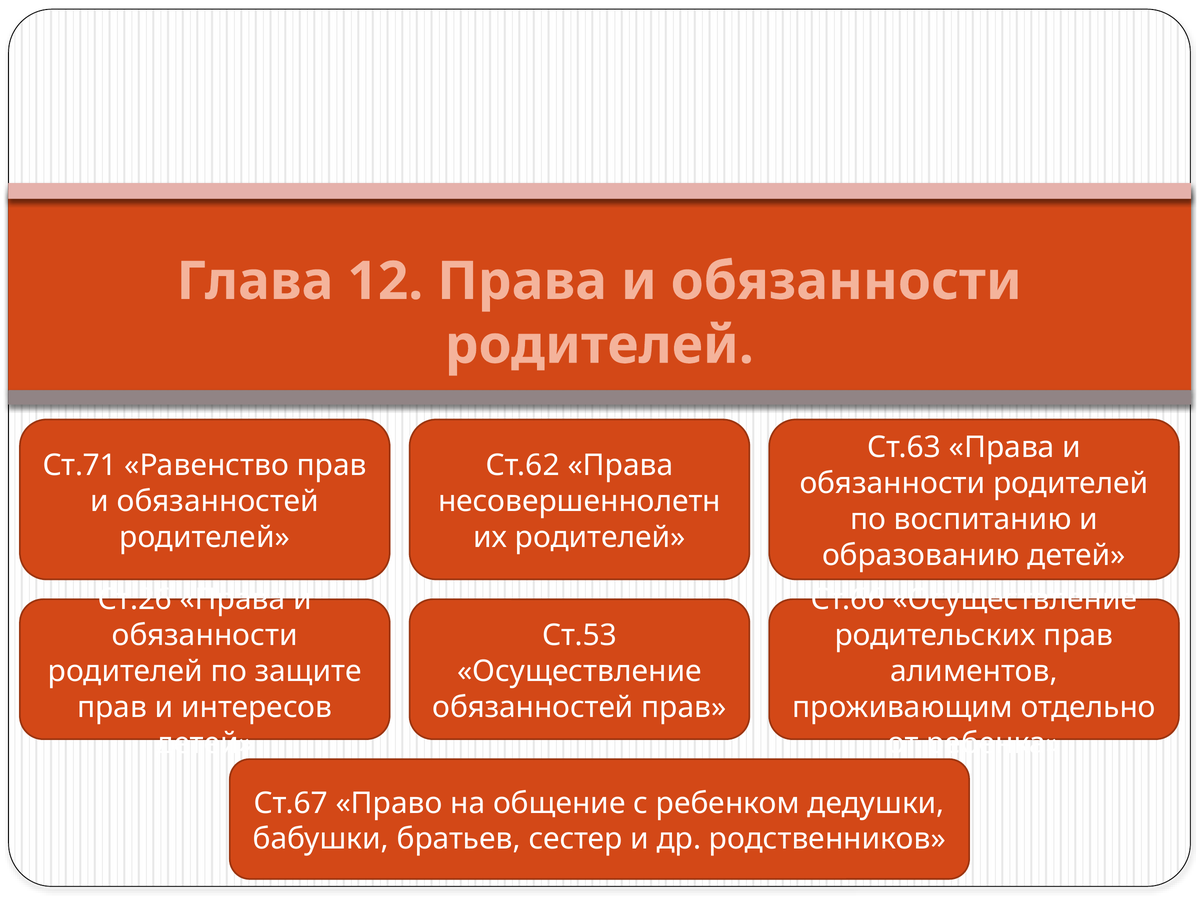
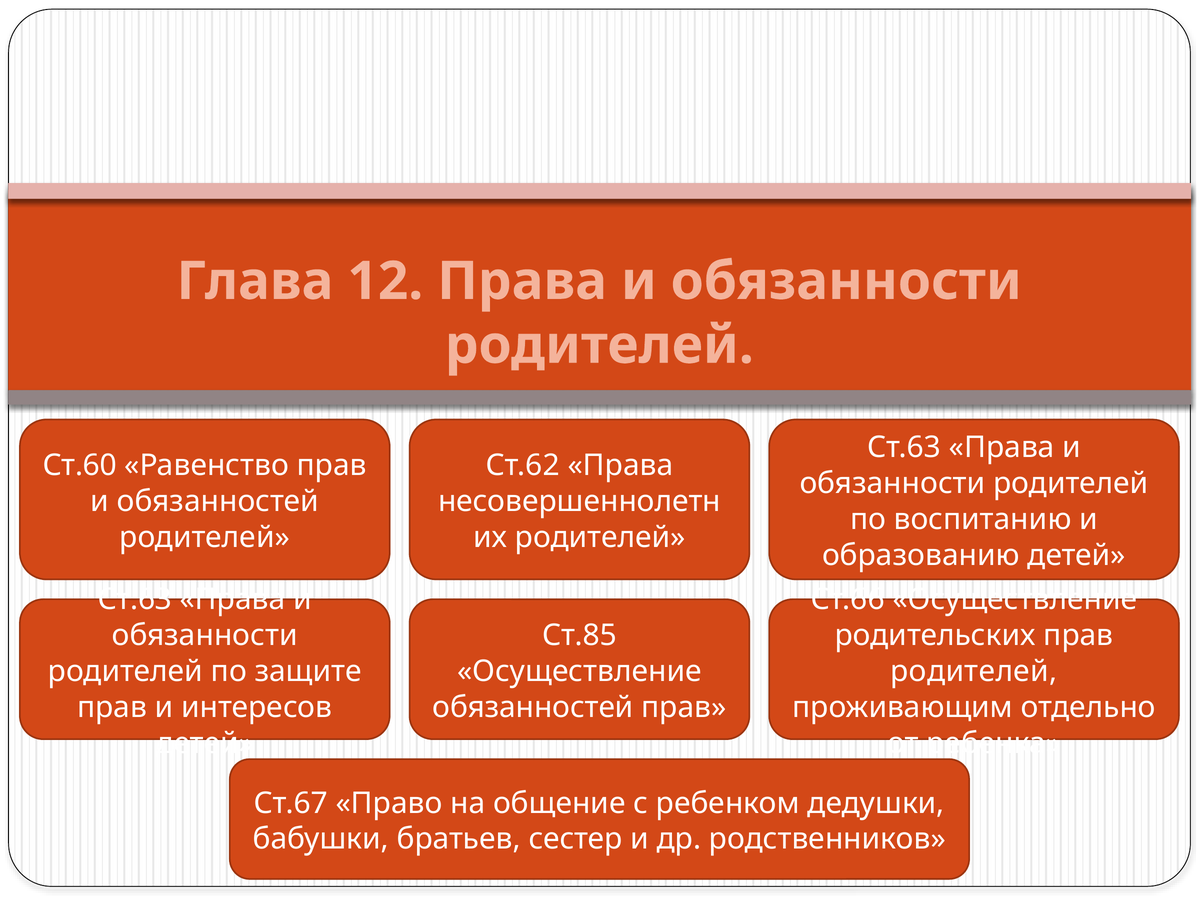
Ст.71: Ст.71 -> Ст.60
Ст.26 at (135, 600): Ст.26 -> Ст.63
Ст.53: Ст.53 -> Ст.85
алиментов at (974, 672): алиментов -> родителей
